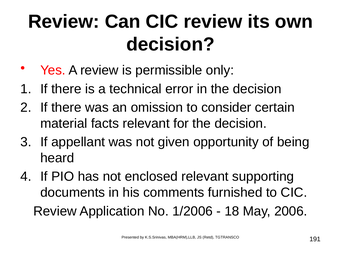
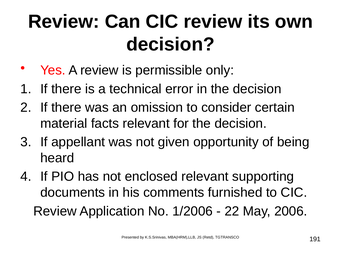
18: 18 -> 22
